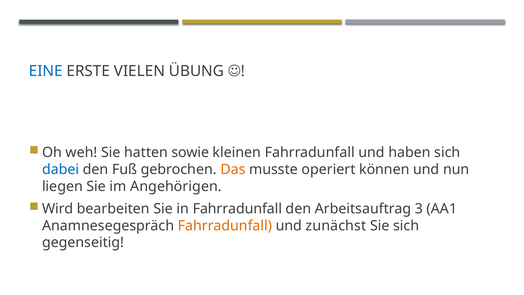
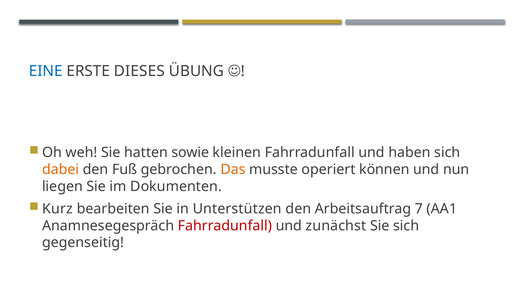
VIELEN: VIELEN -> DIESES
dabei colour: blue -> orange
Angehörigen: Angehörigen -> Dokumenten
Wird: Wird -> Kurz
in Fahrradunfall: Fahrradunfall -> Unterstützen
3: 3 -> 7
Fahrradunfall at (225, 226) colour: orange -> red
